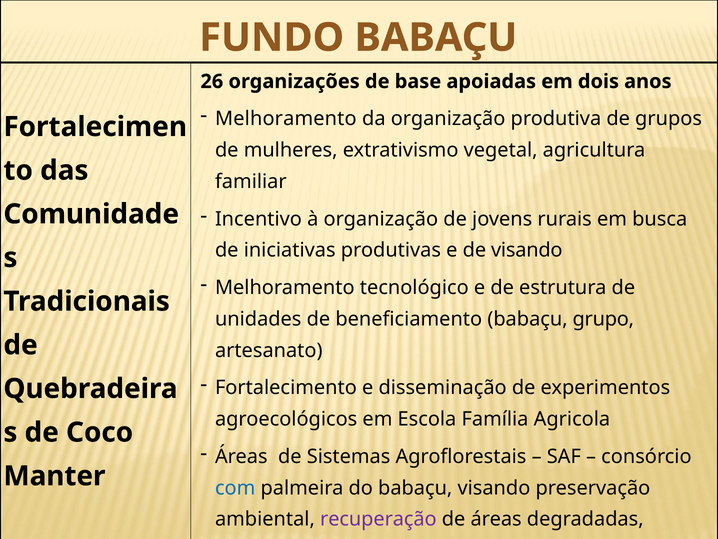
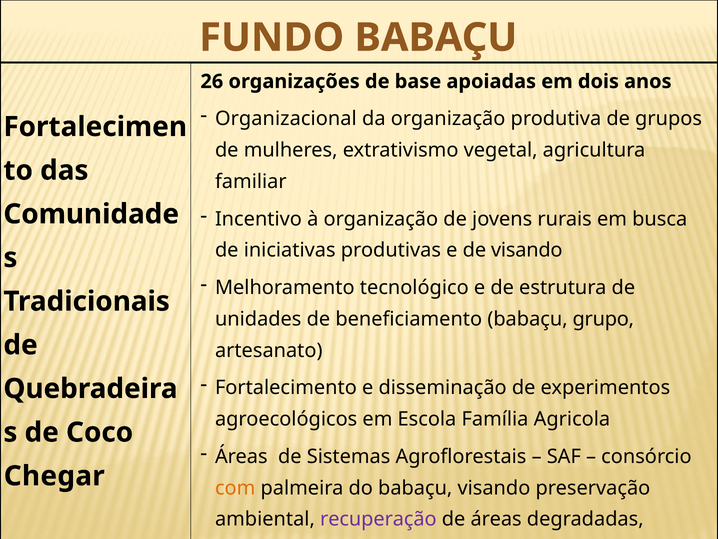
Melhoramento at (286, 119): Melhoramento -> Organizacional
Manter: Manter -> Chegar
com colour: blue -> orange
